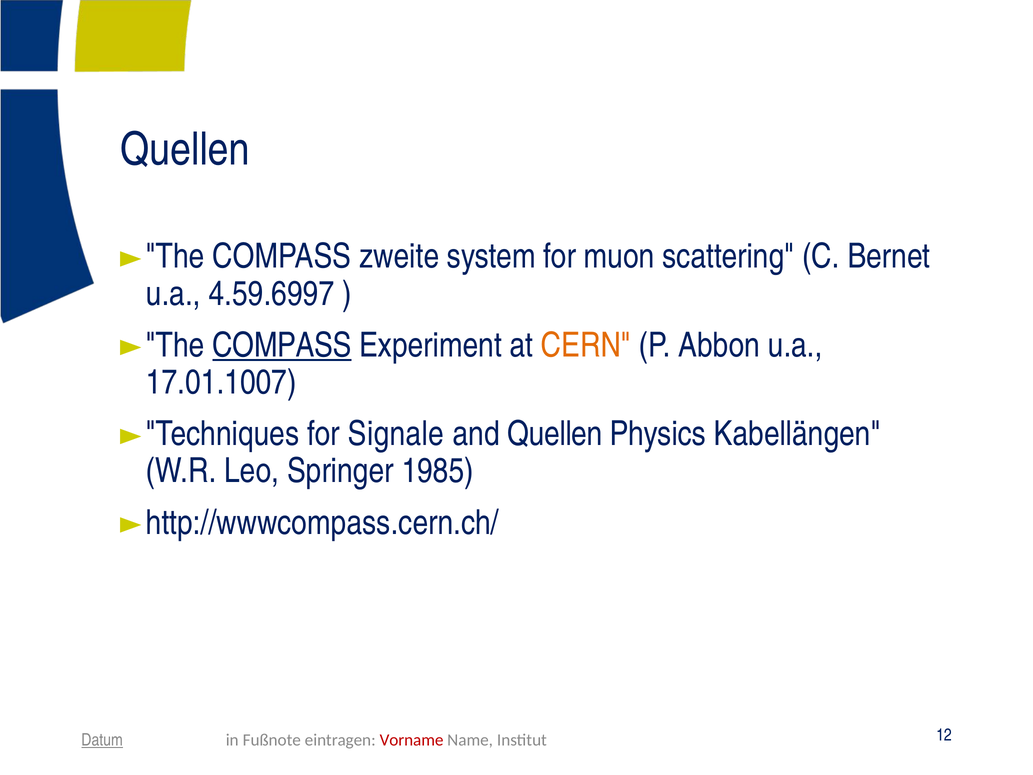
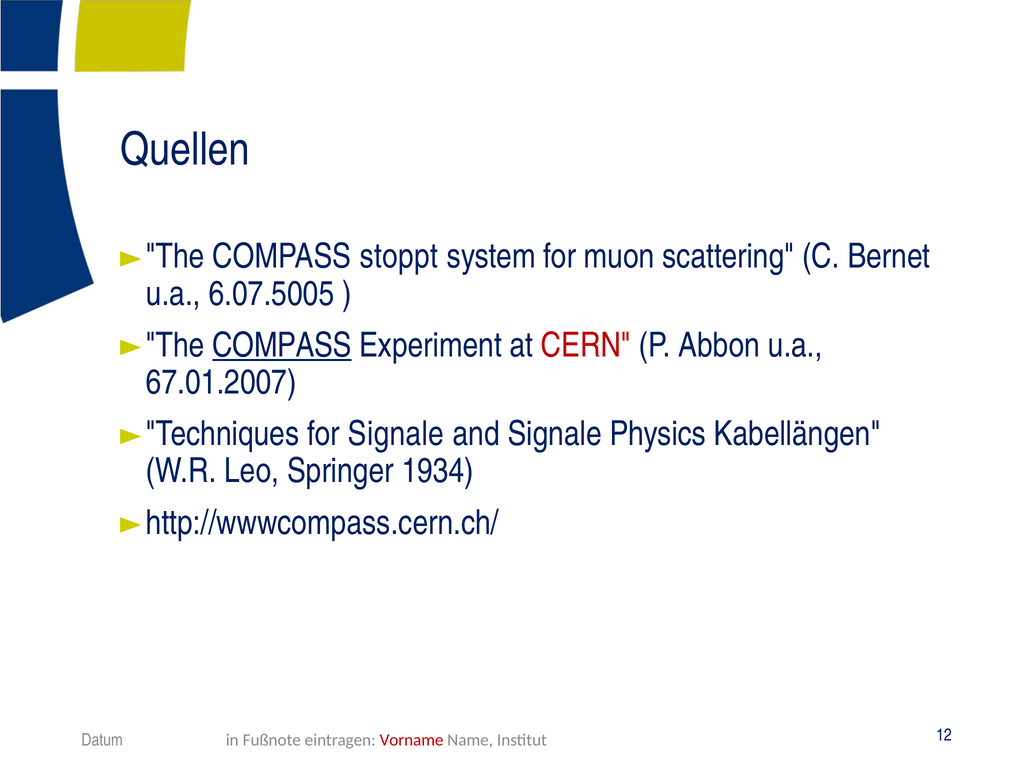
zweite: zweite -> stoppt
4.59.6997: 4.59.6997 -> 6.07.5005
CERN colour: orange -> red
17.01.1007: 17.01.1007 -> 67.01.2007
and Quellen: Quellen -> Signale
1985: 1985 -> 1934
Datum underline: present -> none
